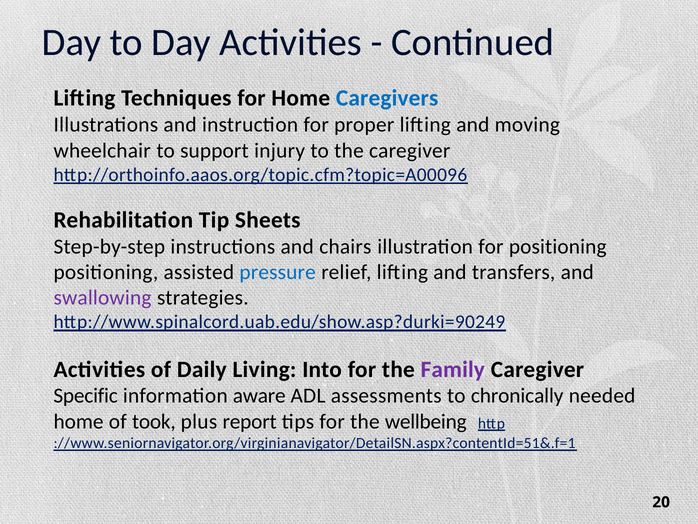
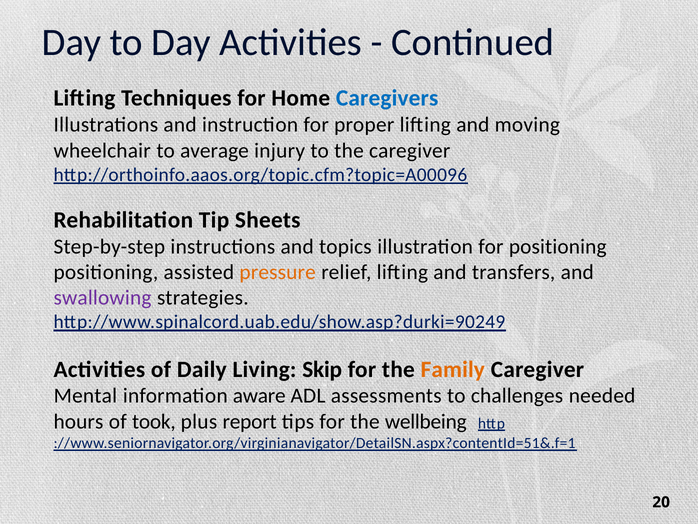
support: support -> average
chairs: chairs -> topics
pressure colour: blue -> orange
Into: Into -> Skip
Family colour: purple -> orange
Specific: Specific -> Mental
chronically: chronically -> challenges
home at (79, 421): home -> hours
